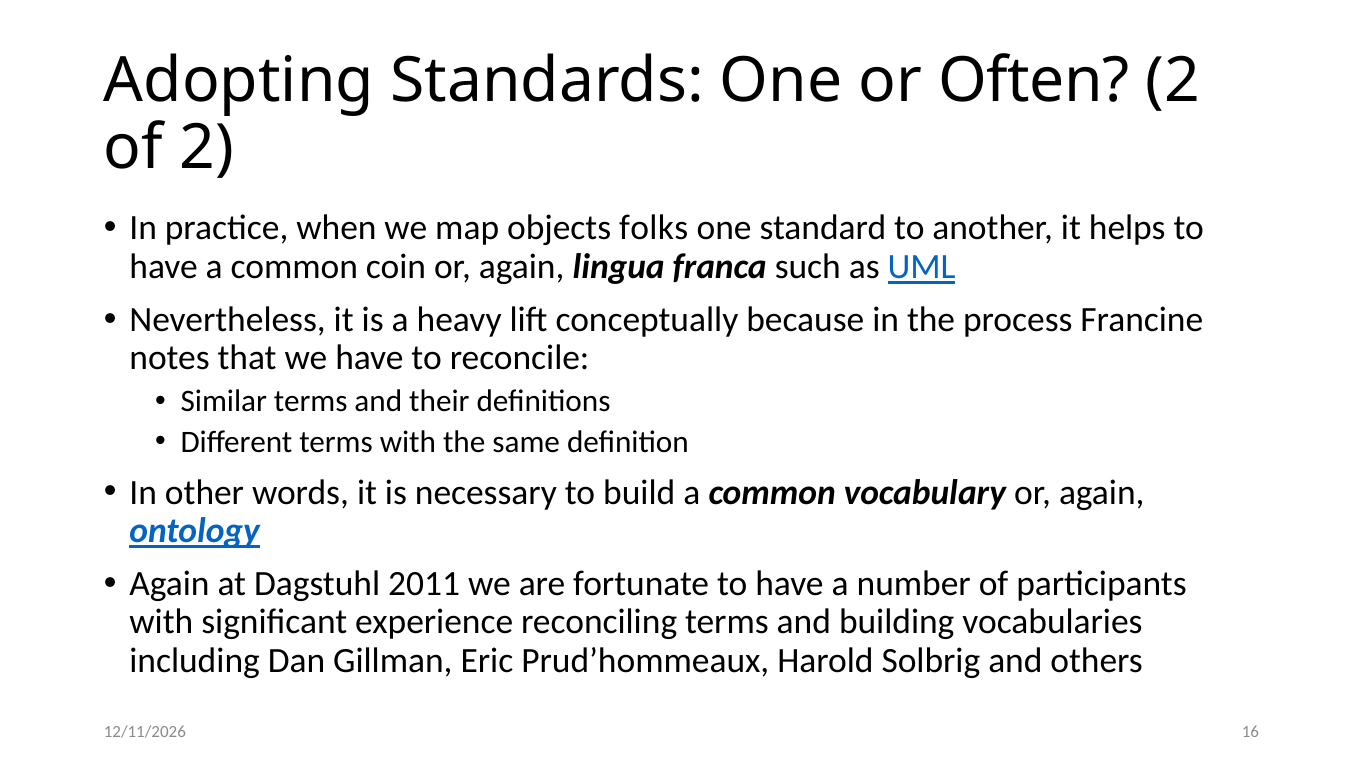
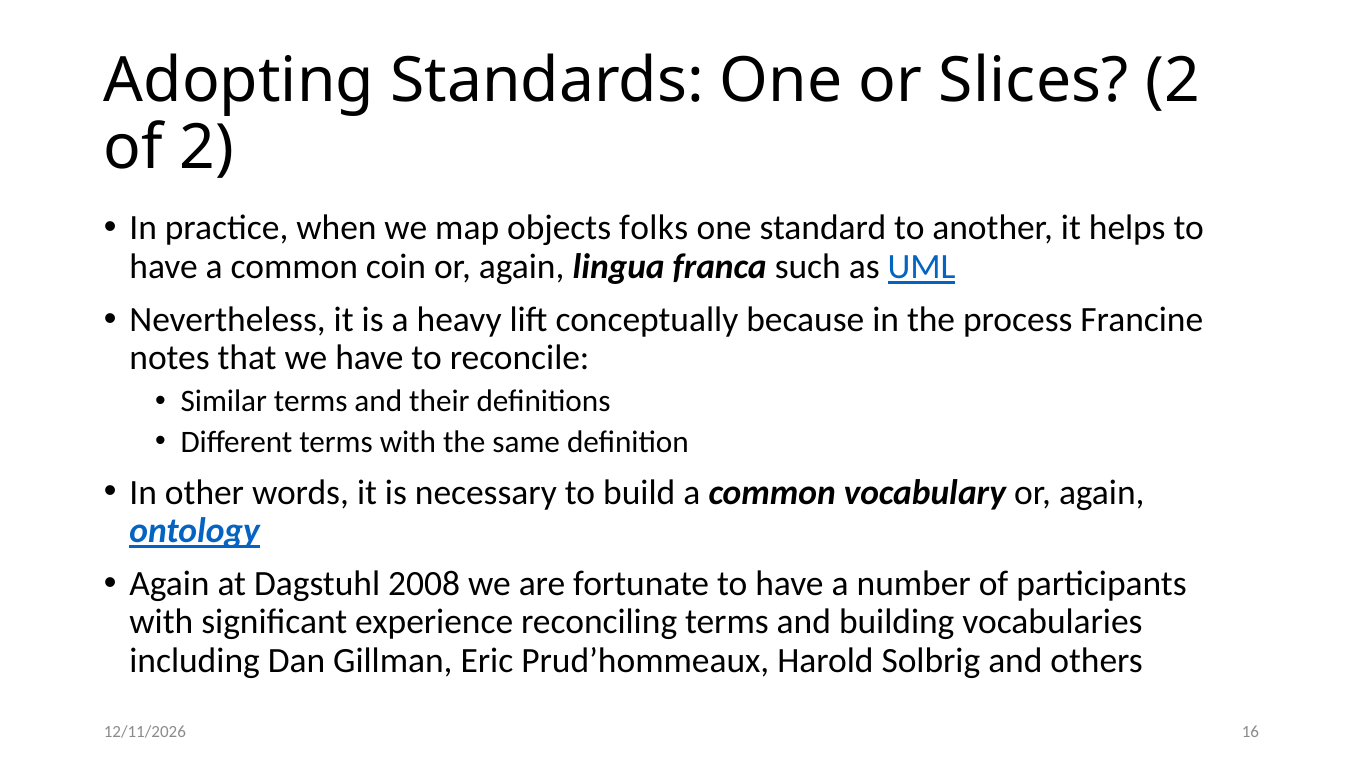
Often: Often -> Slices
2011: 2011 -> 2008
